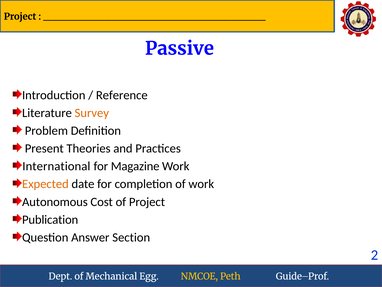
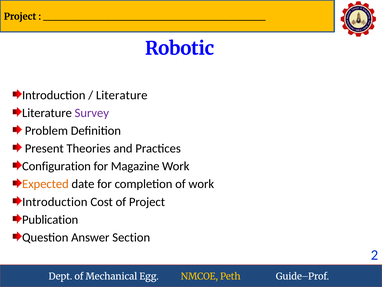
Passive: Passive -> Robotic
Reference at (122, 95): Reference -> Literature
Survey colour: orange -> purple
International: International -> Configuration
Autonomous at (55, 202): Autonomous -> Introduction
